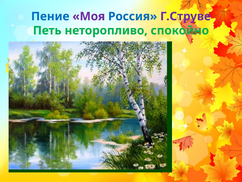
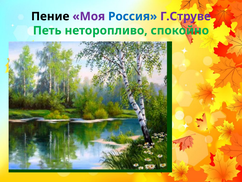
Пение colour: blue -> black
